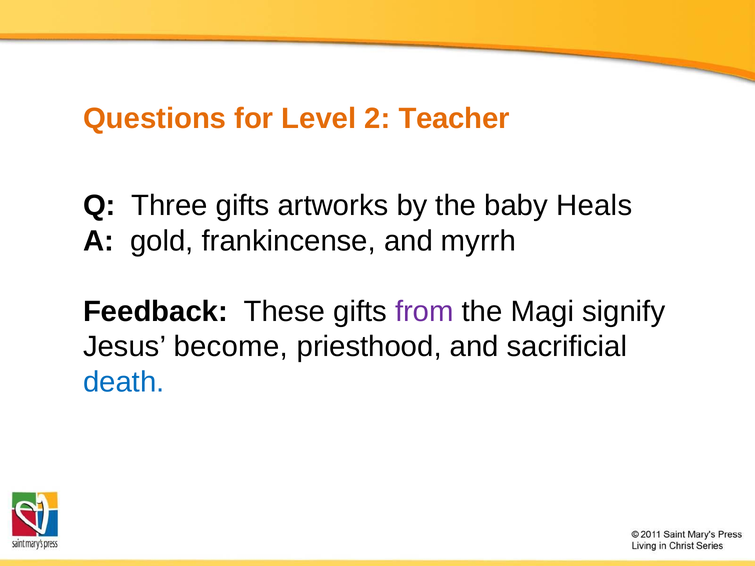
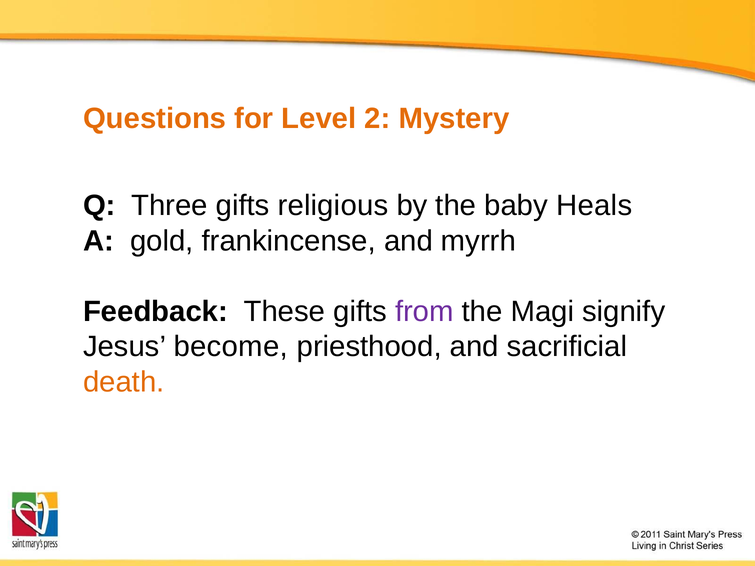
Teacher: Teacher -> Mystery
artworks: artworks -> religious
death colour: blue -> orange
